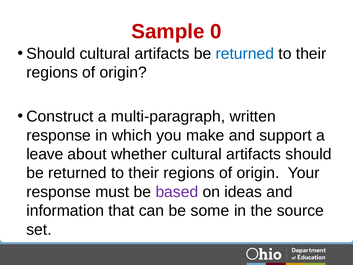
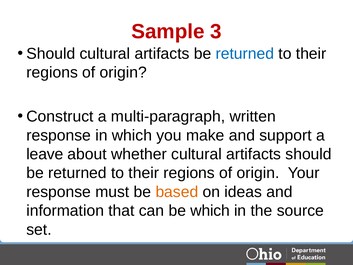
0: 0 -> 3
based colour: purple -> orange
be some: some -> which
